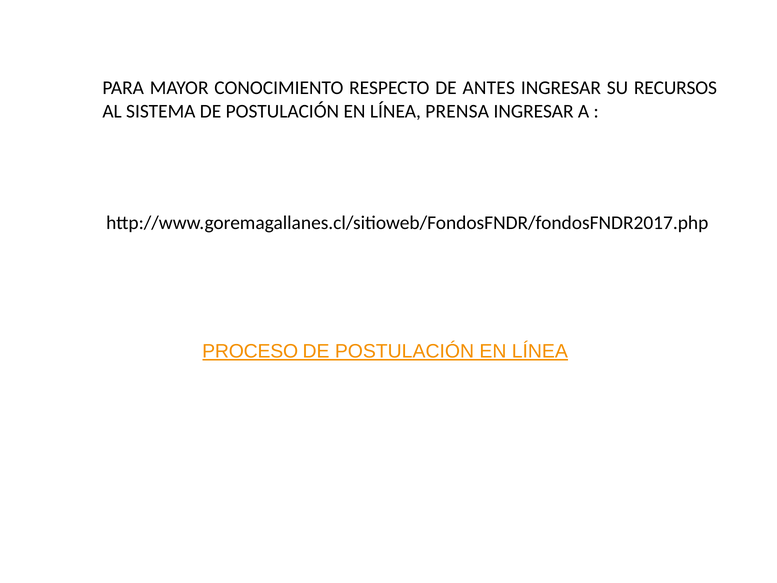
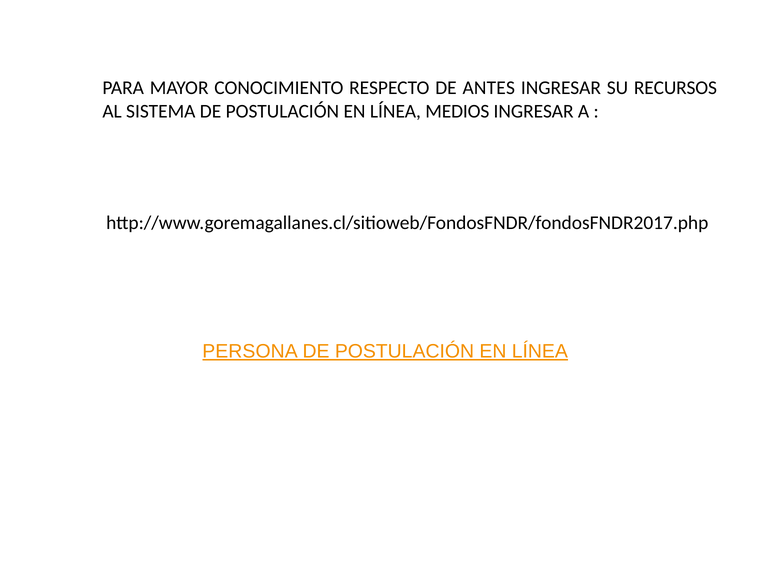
PRENSA: PRENSA -> MEDIOS
PROCESO: PROCESO -> PERSONA
